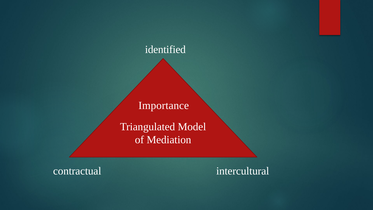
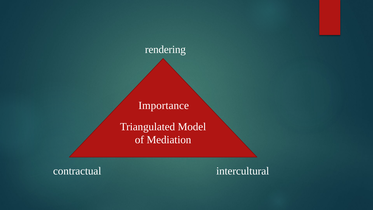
identified: identified -> rendering
